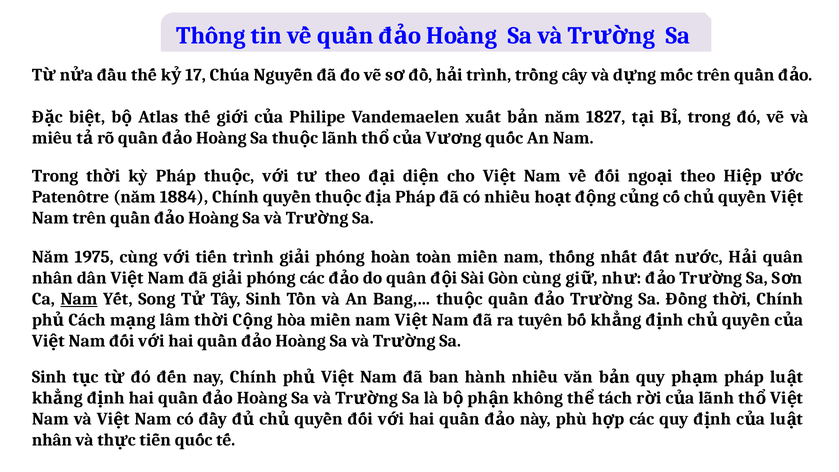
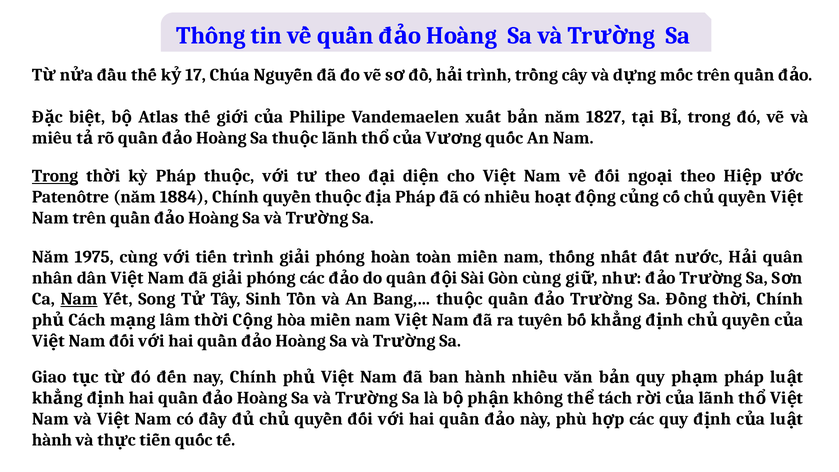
Trong at (55, 176) underline: none -> present
Sinh at (49, 377): Sinh -> Giao
nhân at (52, 440): nhân -> hành
